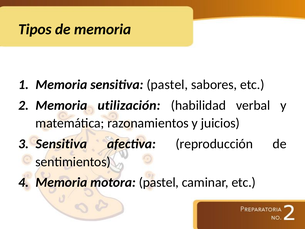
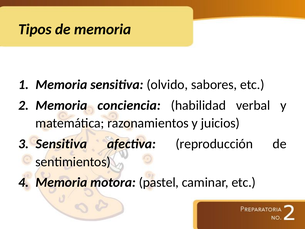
sensitiva pastel: pastel -> olvido
utilización: utilización -> conciencia
